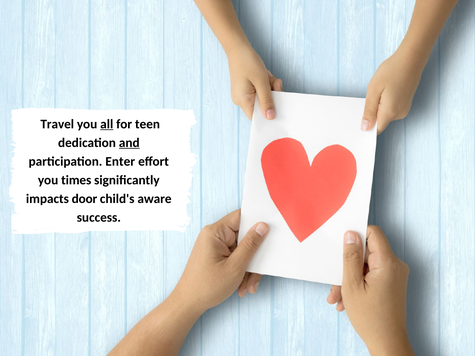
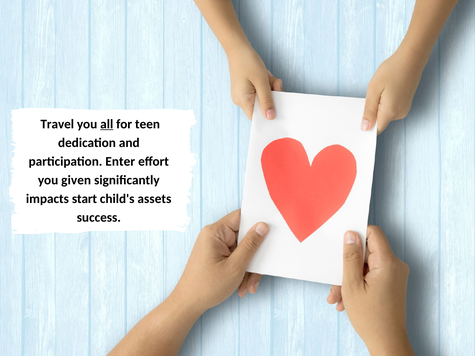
and underline: present -> none
times: times -> given
door: door -> start
aware: aware -> assets
